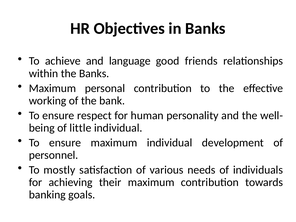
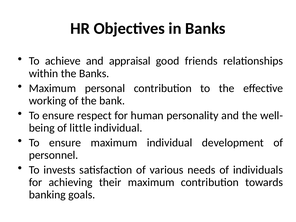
language: language -> appraisal
mostly: mostly -> invests
